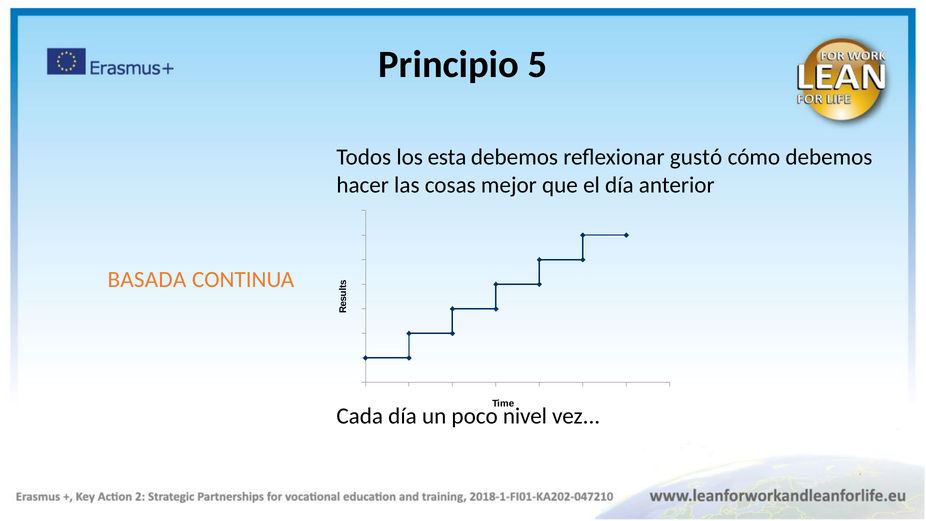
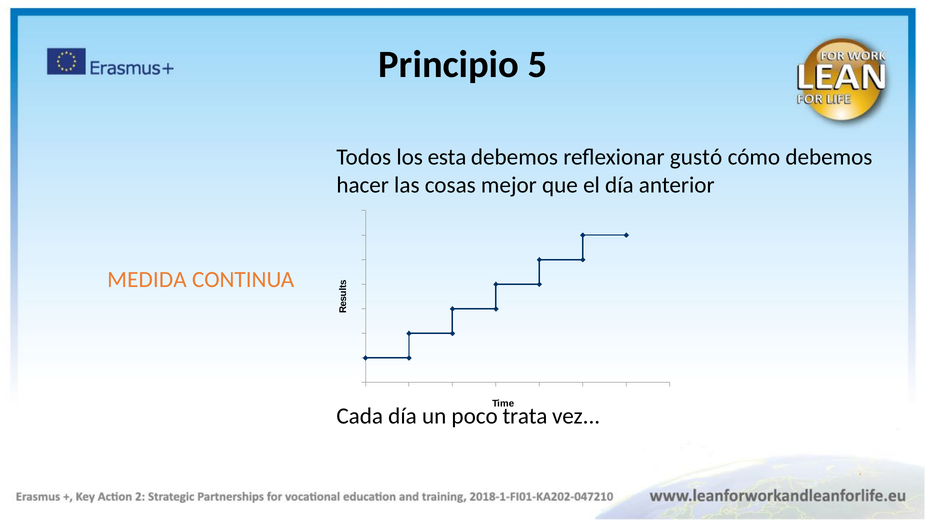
BASADA: BASADA -> MEDIDA
nivel: nivel -> trata
